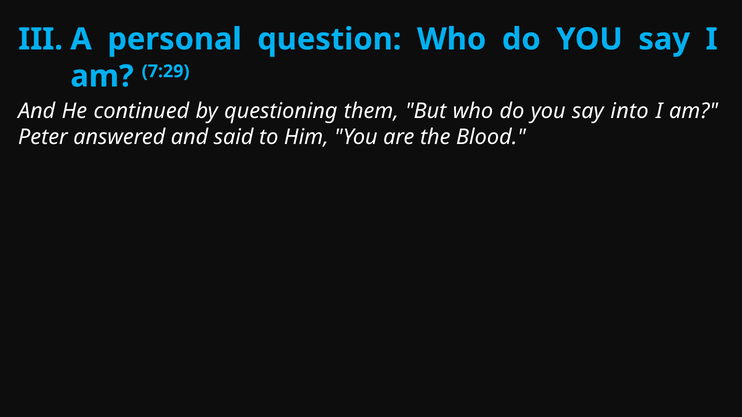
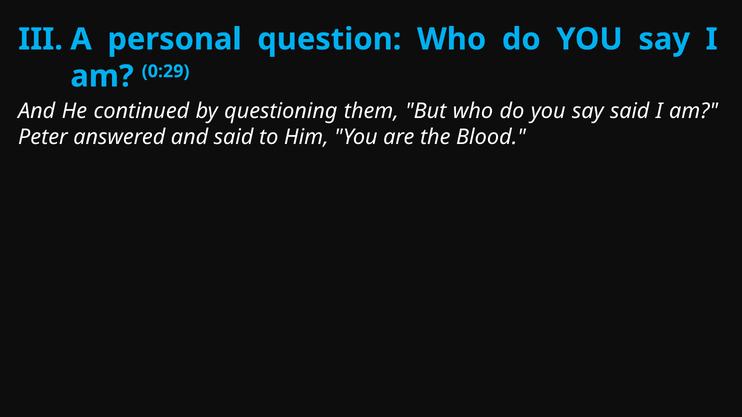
7:29: 7:29 -> 0:29
say into: into -> said
